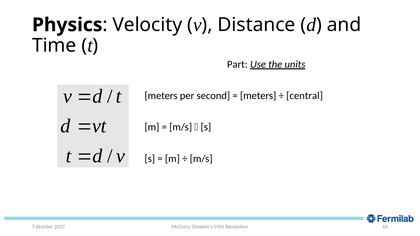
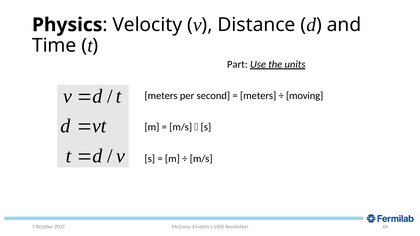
central: central -> moving
